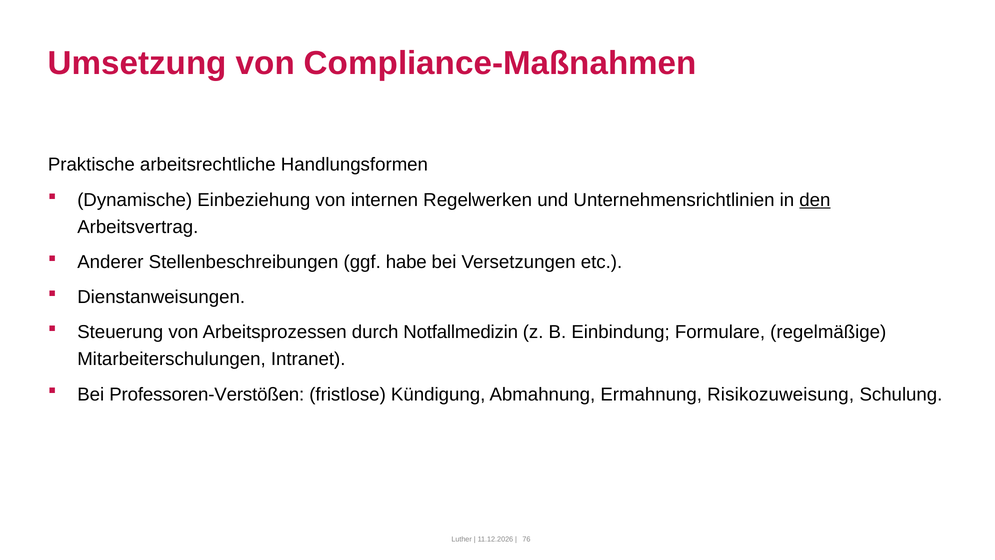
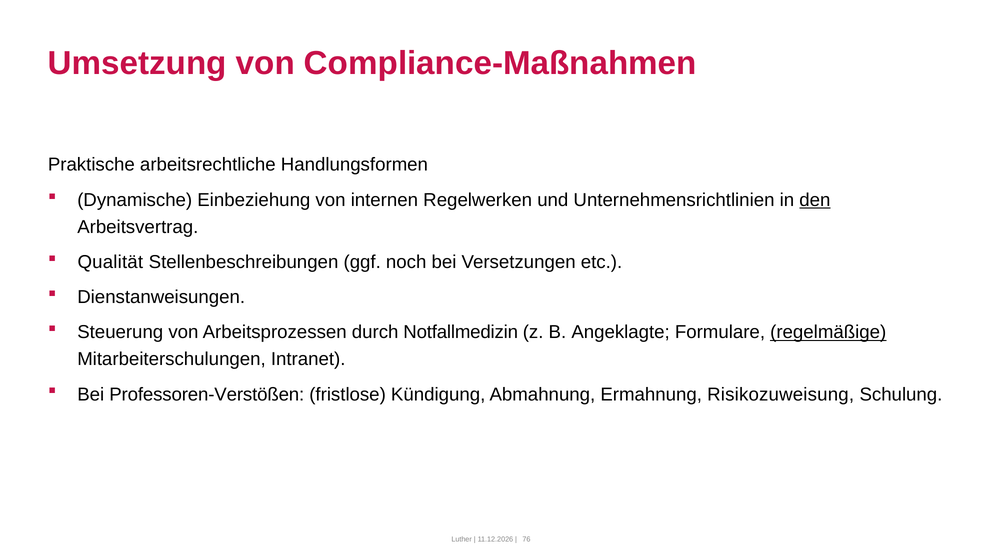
Anderer: Anderer -> Qualität
habe: habe -> noch
Einbindung: Einbindung -> Angeklagte
regelmäßige underline: none -> present
